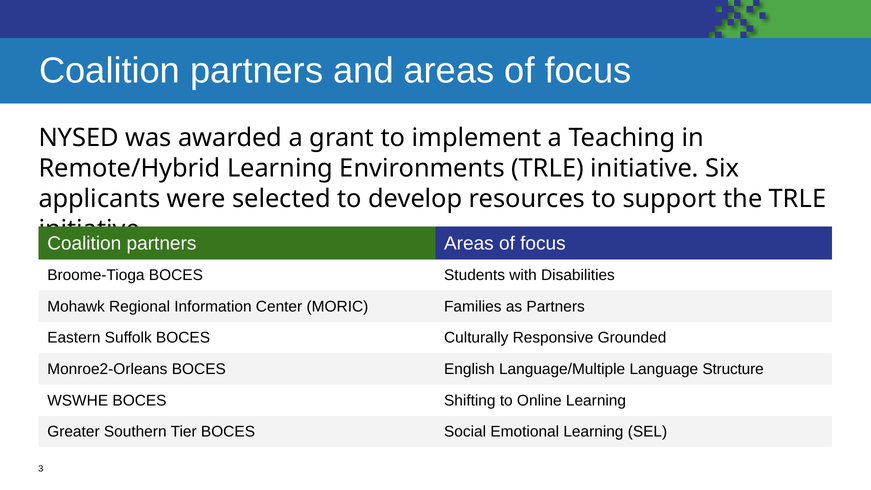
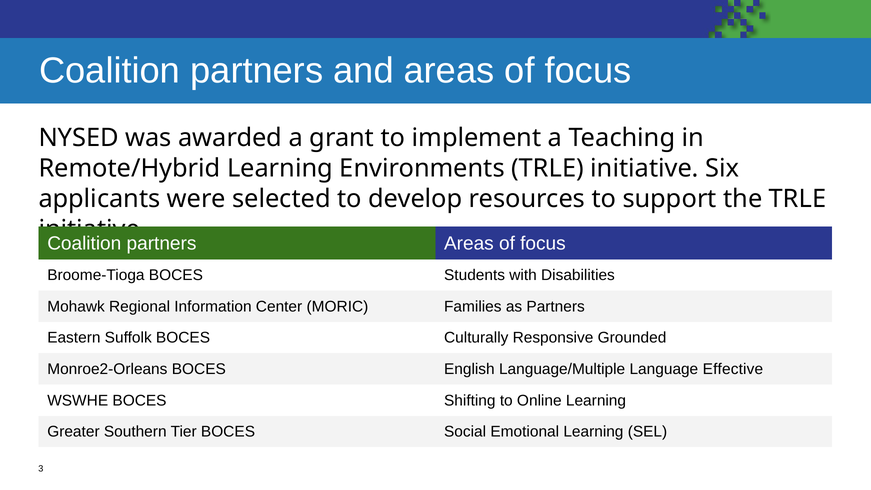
Structure: Structure -> Effective
